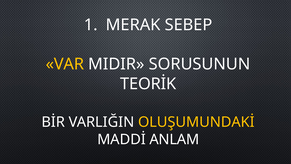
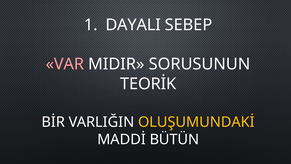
MERAK: MERAK -> DAYALI
VAR colour: yellow -> pink
ANLAM: ANLAM -> BÜTÜN
